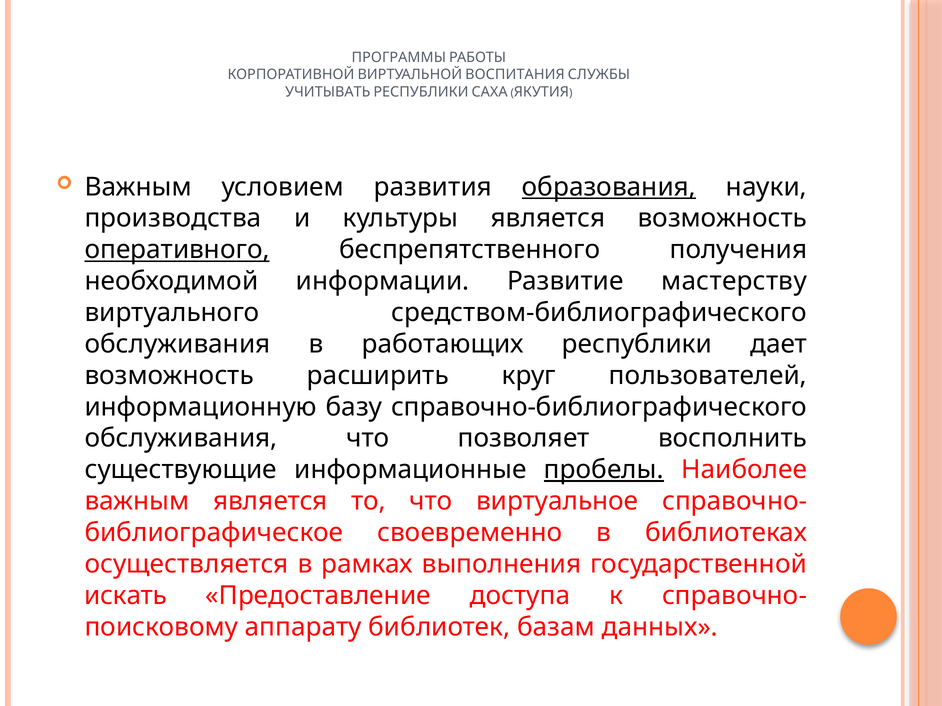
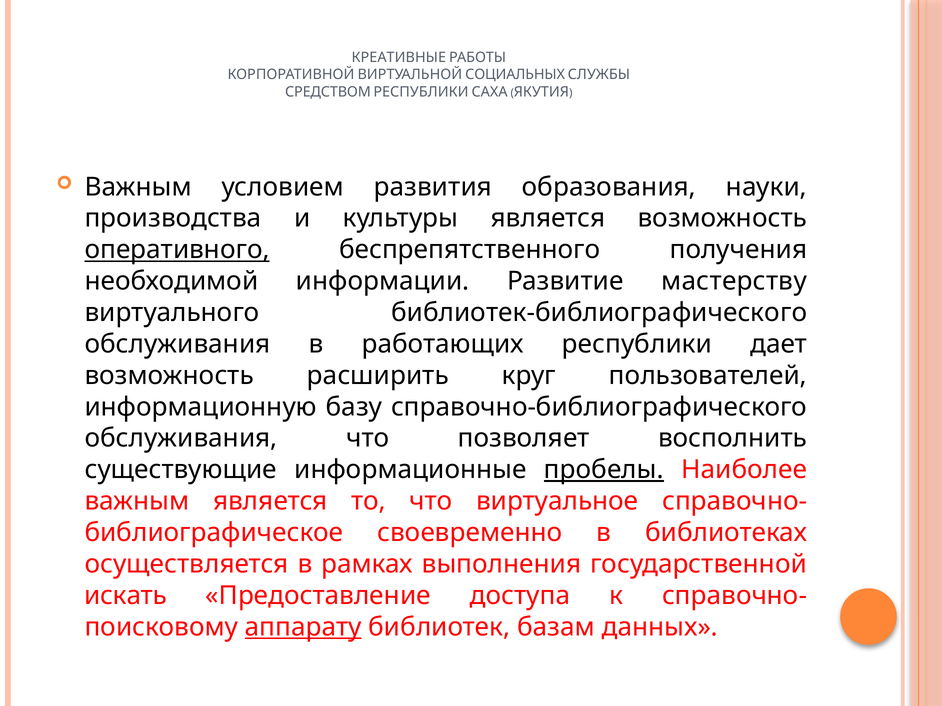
ПРОГРАММЫ: ПРОГРАММЫ -> КРЕАТИВНЫЕ
ВОСПИТАНИЯ: ВОСПИТАНИЯ -> СОЦИАЛЬНЫХ
УЧИТЫВАТЬ: УЧИТЫВАТЬ -> СРЕДСТВОМ
образования underline: present -> none
средством-библиографического: средством-библиографического -> библиотек-библиографического
аппарату underline: none -> present
